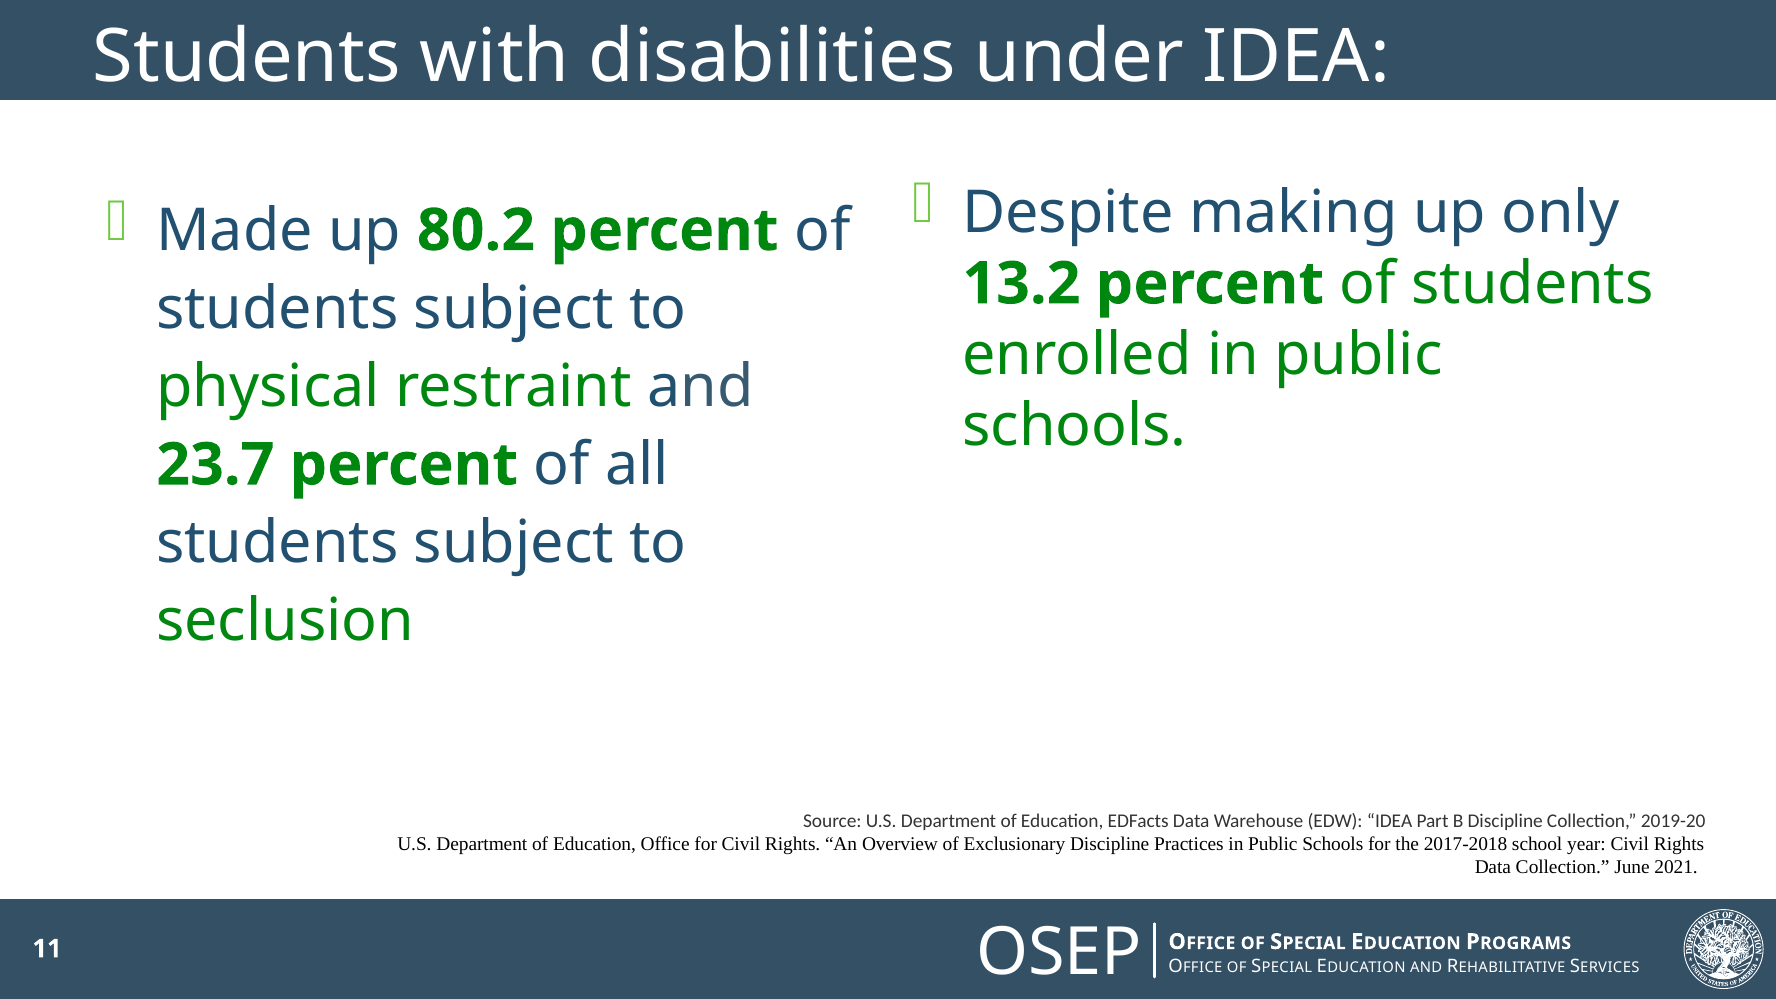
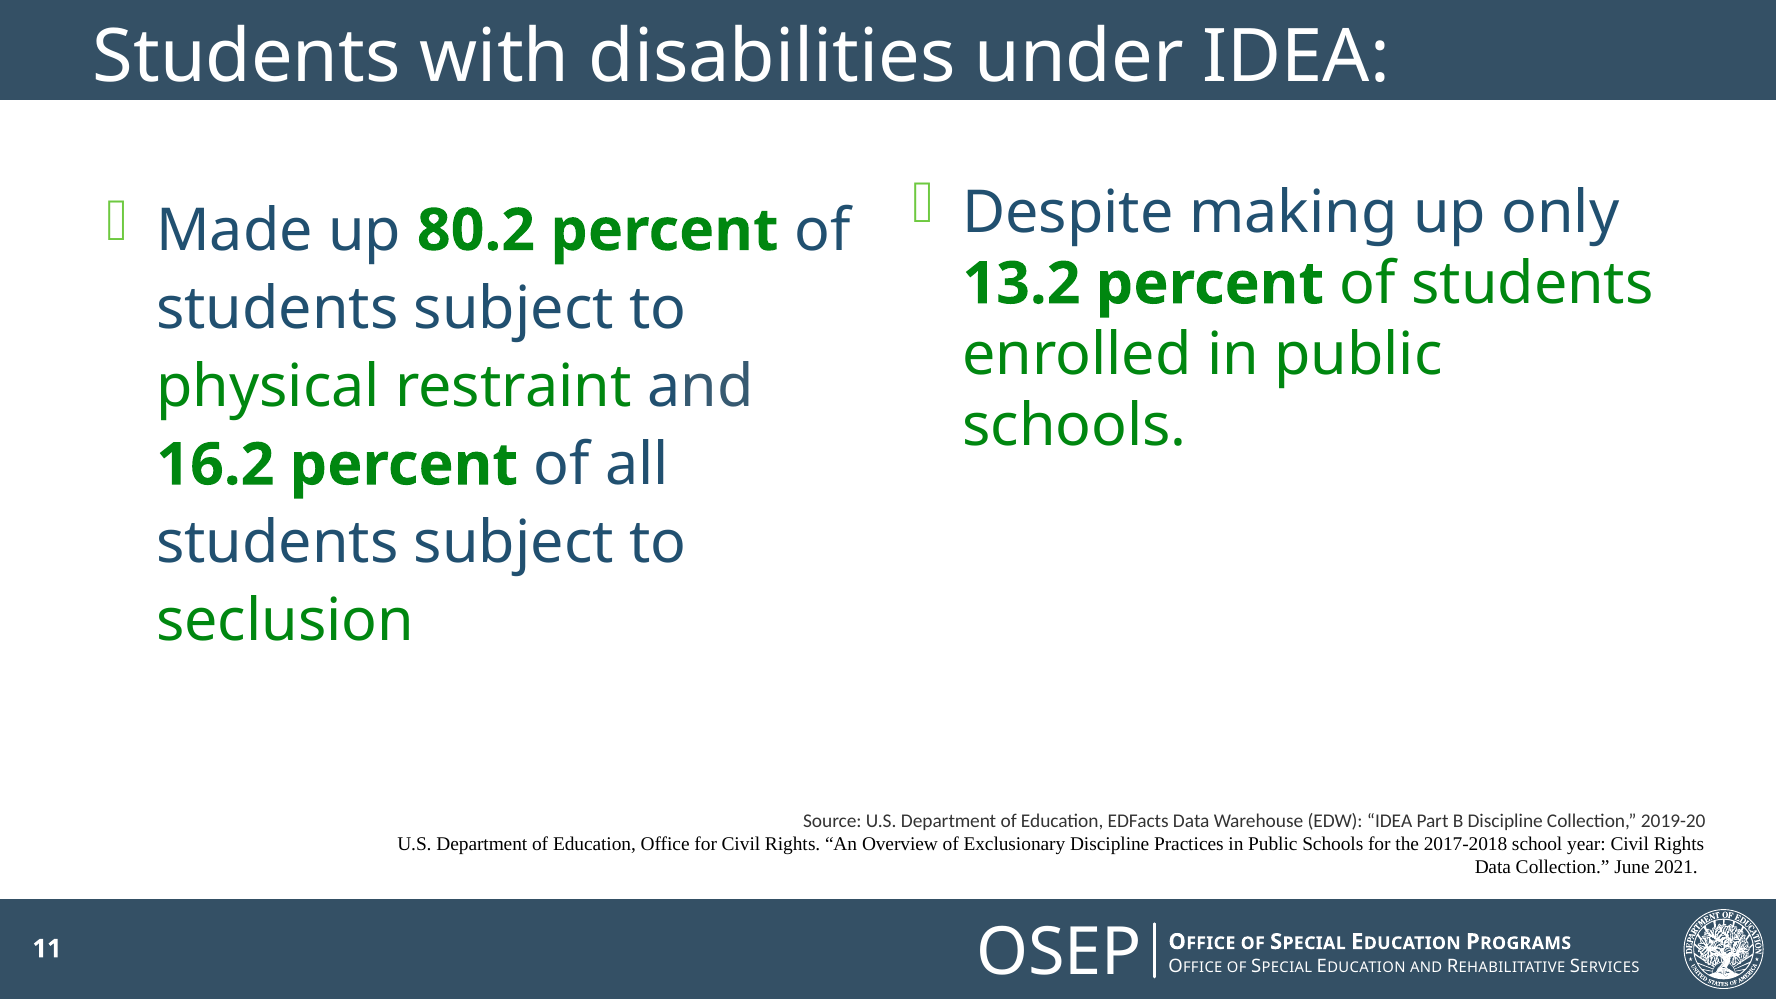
23.7: 23.7 -> 16.2
